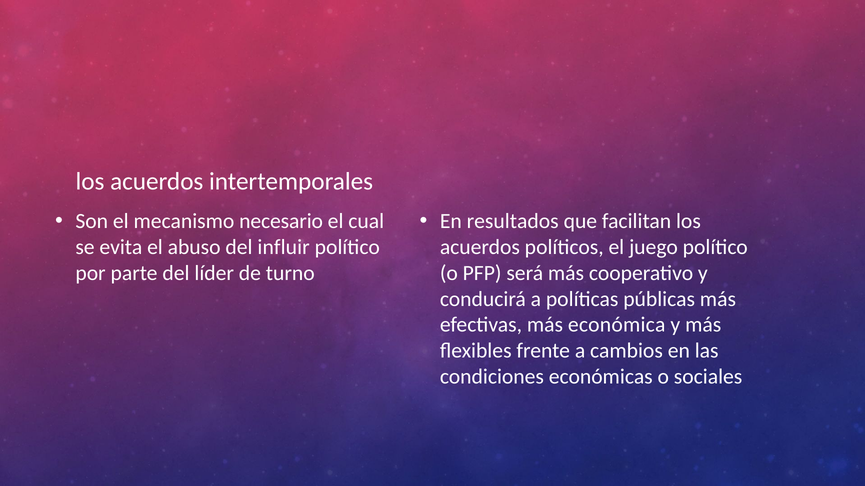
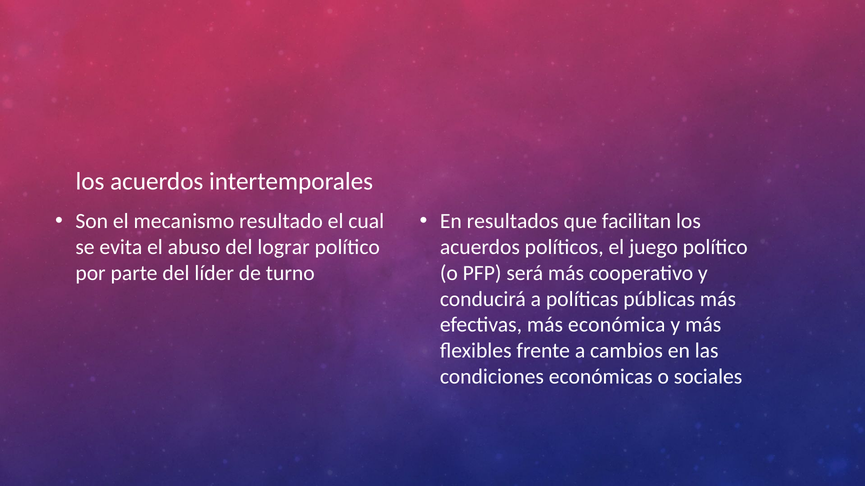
necesario: necesario -> resultado
influir: influir -> lograr
